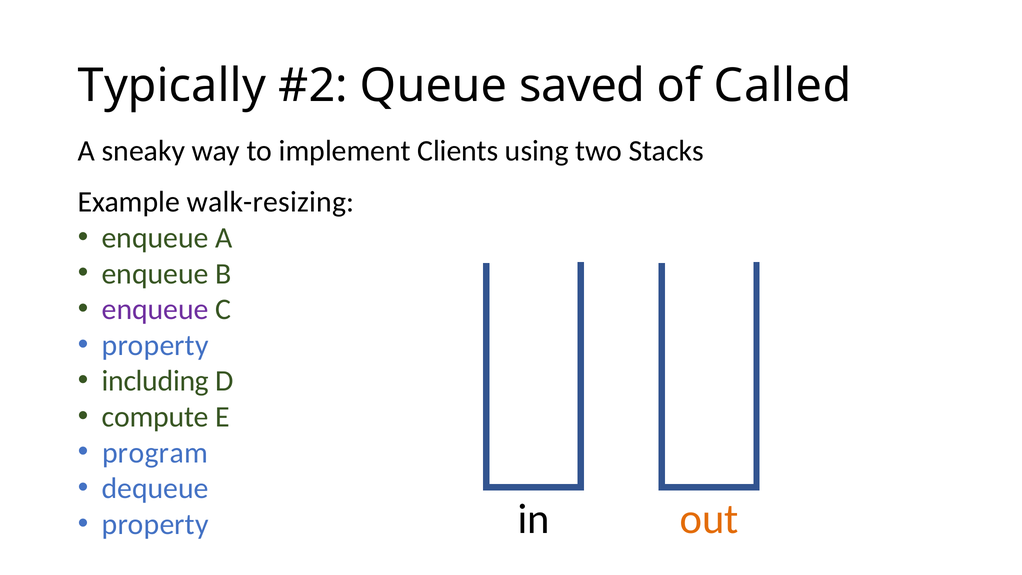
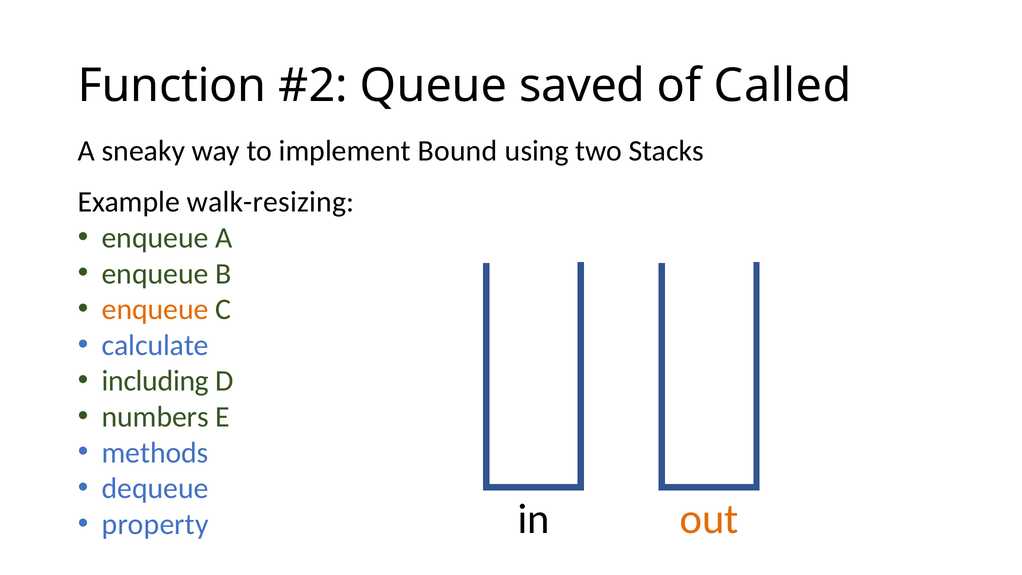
Typically: Typically -> Function
Clients: Clients -> Bound
enqueue at (155, 309) colour: purple -> orange
property at (155, 345): property -> calculate
compute: compute -> numbers
program: program -> methods
